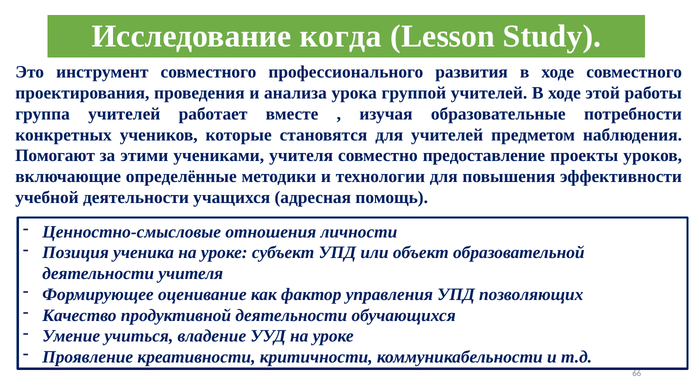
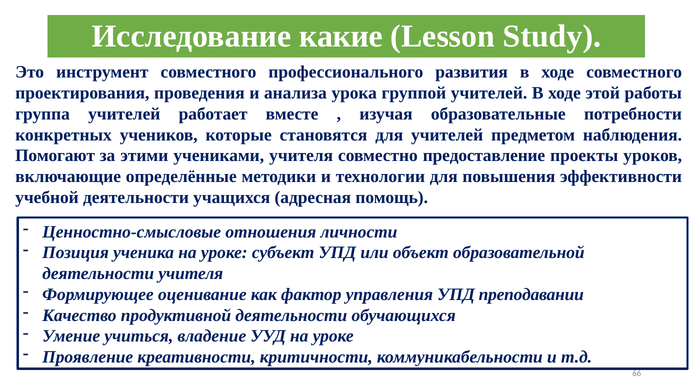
когда: когда -> какие
позволяющих: позволяющих -> преподавании
